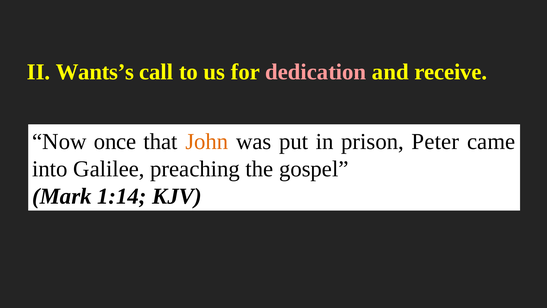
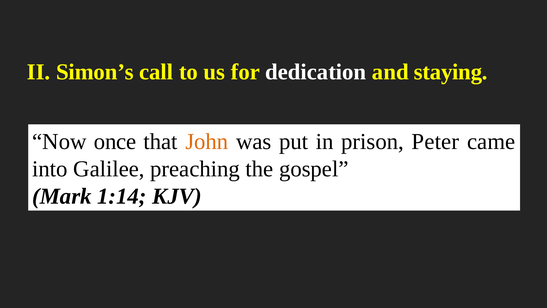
Wants’s: Wants’s -> Simon’s
dedication colour: pink -> white
receive: receive -> staying
